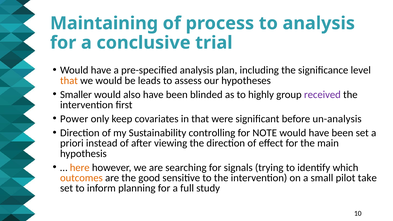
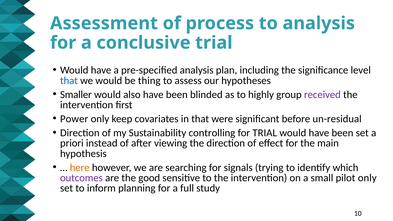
Maintaining: Maintaining -> Assessment
that at (69, 81) colour: orange -> blue
leads: leads -> thing
un-analysis: un-analysis -> un-residual
for NOTE: NOTE -> TRIAL
outcomes colour: orange -> purple
pilot take: take -> only
